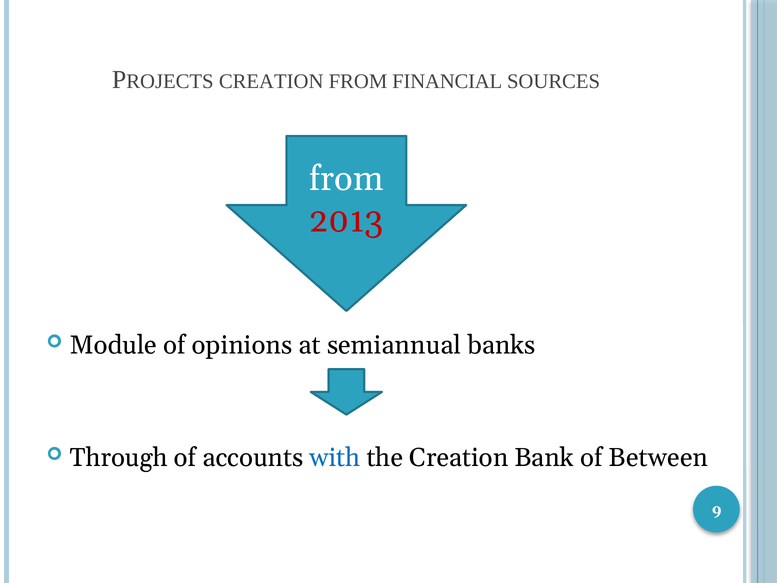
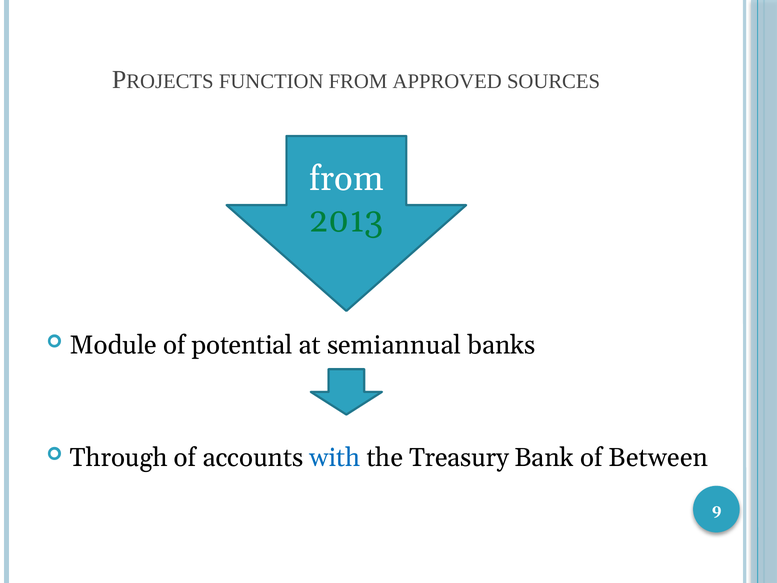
CREATION at (271, 81): CREATION -> FUNCTION
FINANCIAL: FINANCIAL -> APPROVED
2013 colour: red -> green
opinions: opinions -> potential
the Creation: Creation -> Treasury
